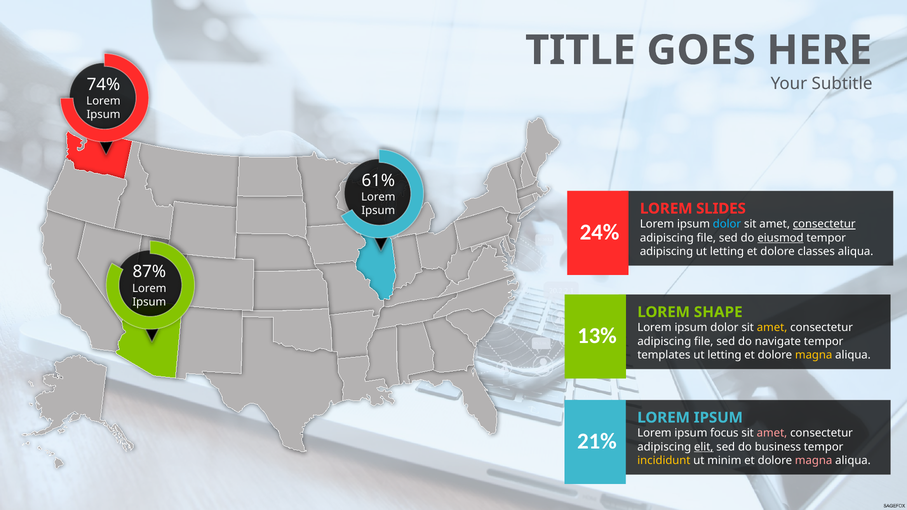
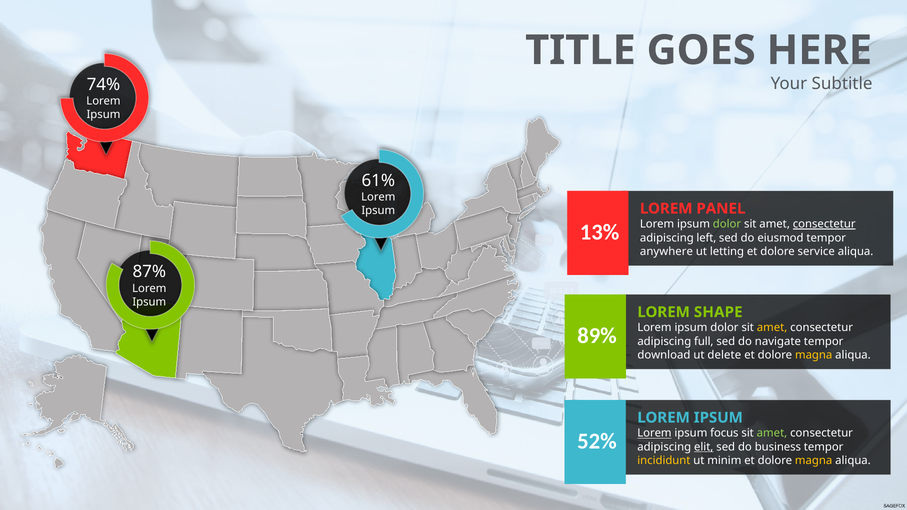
SLIDES: SLIDES -> PANEL
dolor at (727, 224) colour: light blue -> light green
24%: 24% -> 13%
file at (706, 238): file -> left
eiusmod underline: present -> none
adipiscing at (667, 251): adipiscing -> anywhere
classes: classes -> service
13%: 13% -> 89%
file at (704, 341): file -> full
templates: templates -> download
letting at (724, 355): letting -> delete
Lorem at (654, 433) underline: none -> present
amet at (772, 433) colour: pink -> light green
21%: 21% -> 52%
magna at (814, 461) colour: pink -> yellow
